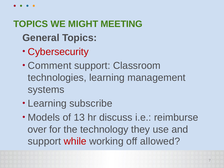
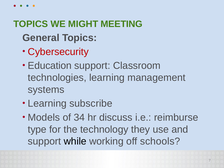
Comment: Comment -> Education
13: 13 -> 34
over: over -> type
while colour: red -> black
allowed: allowed -> schools
